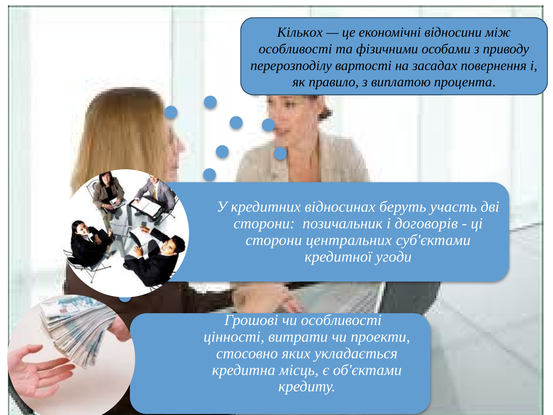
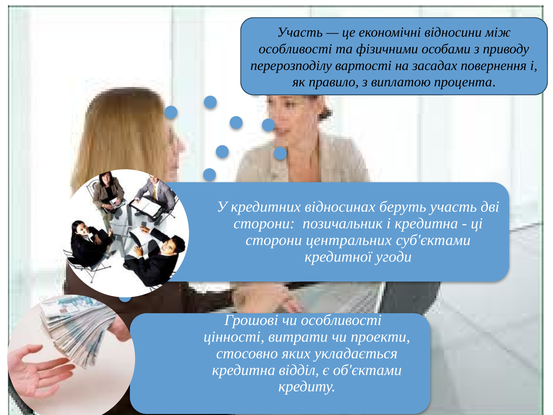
Кількох at (300, 32): Кількох -> Участь
і договорів: договорів -> кредитна
місць: місць -> відділ
